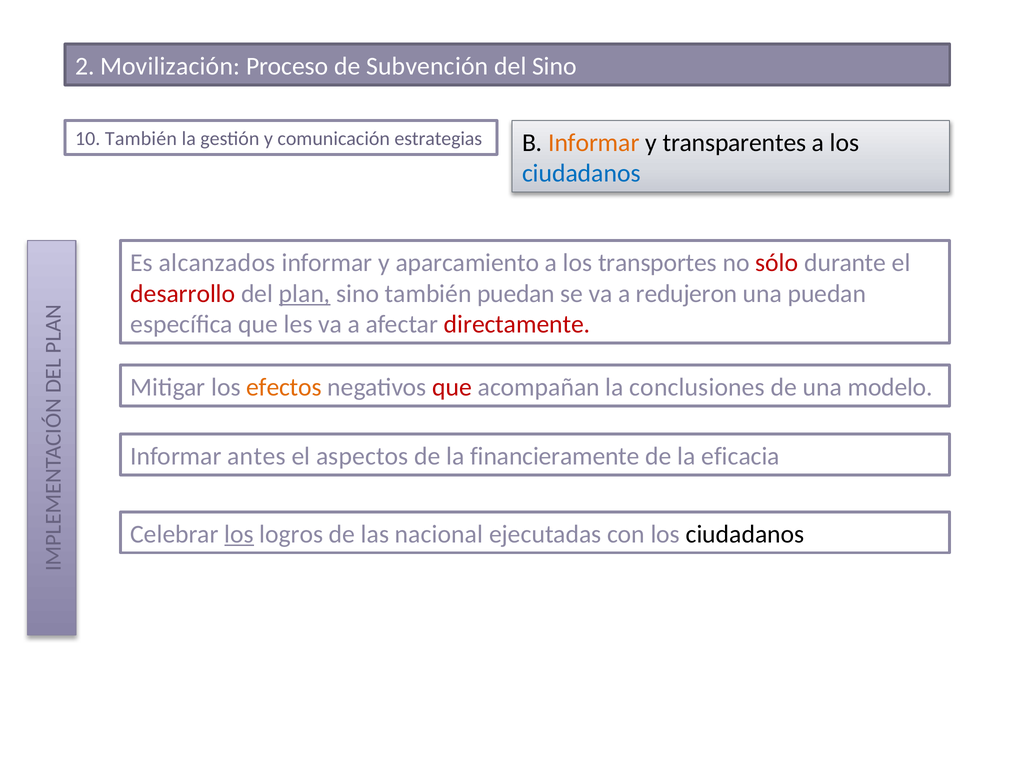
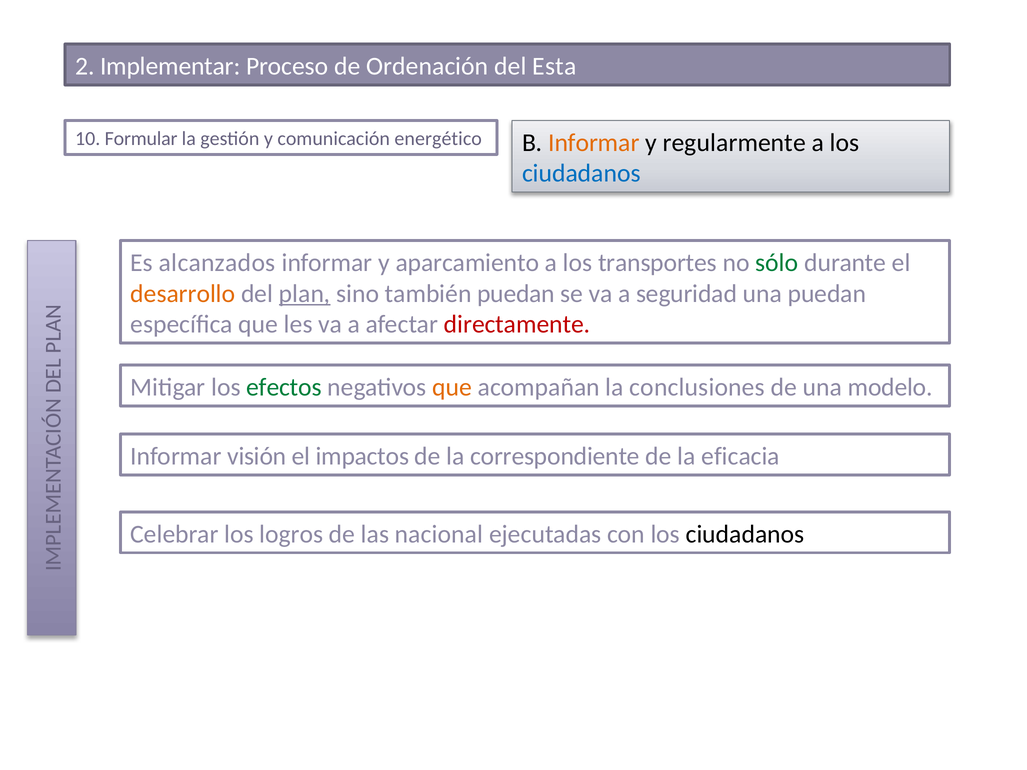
Movilización: Movilización -> Implementar
Subvención: Subvención -> Ordenación
del Sino: Sino -> Esta
10 También: También -> Formular
estrategias: estrategias -> energético
transparentes: transparentes -> regularmente
sólo colour: red -> green
desarrollo colour: red -> orange
redujeron: redujeron -> seguridad
efectos colour: orange -> green
que at (452, 387) colour: red -> orange
antes: antes -> visión
aspectos: aspectos -> impactos
financieramente: financieramente -> correspondiente
los at (239, 534) underline: present -> none
